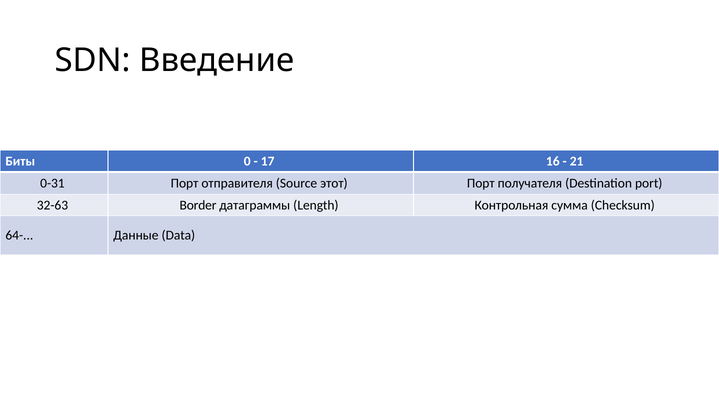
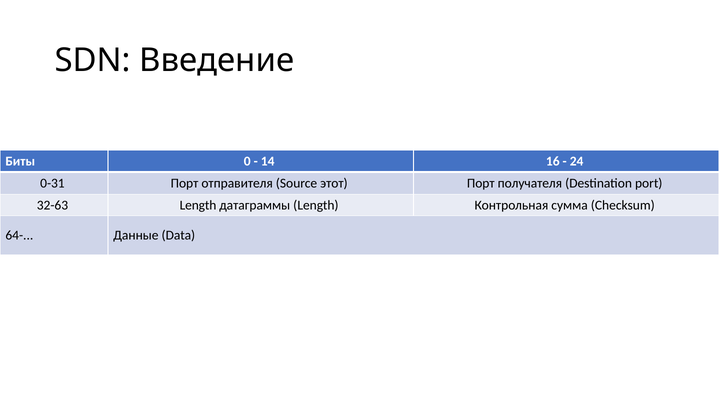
17: 17 -> 14
21: 21 -> 24
32-63 Border: Border -> Length
